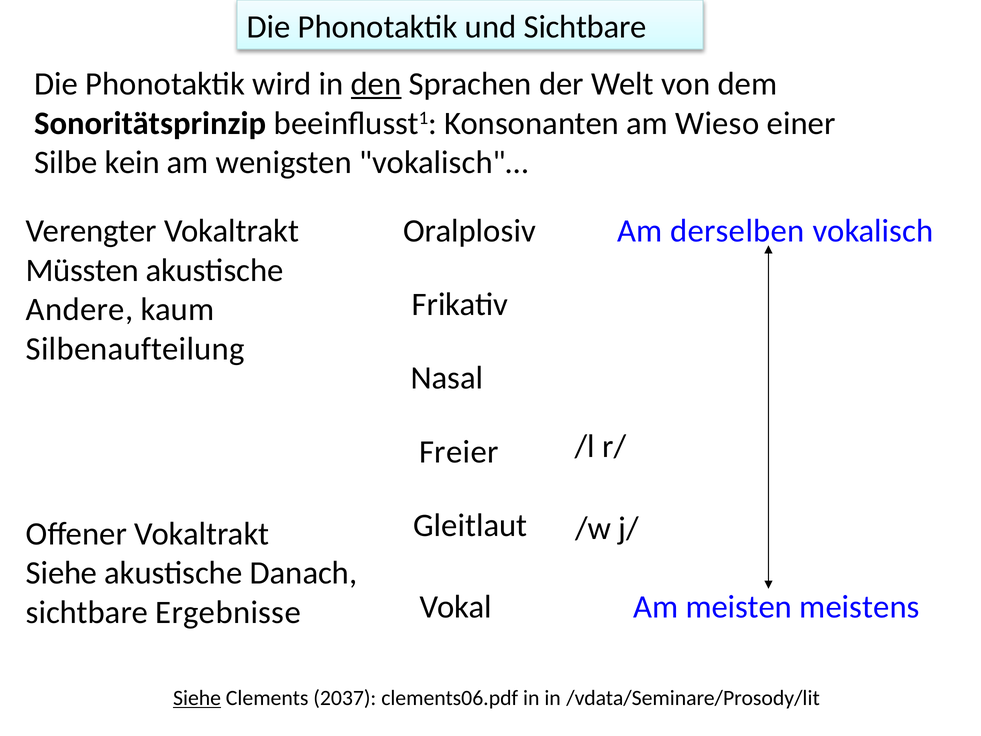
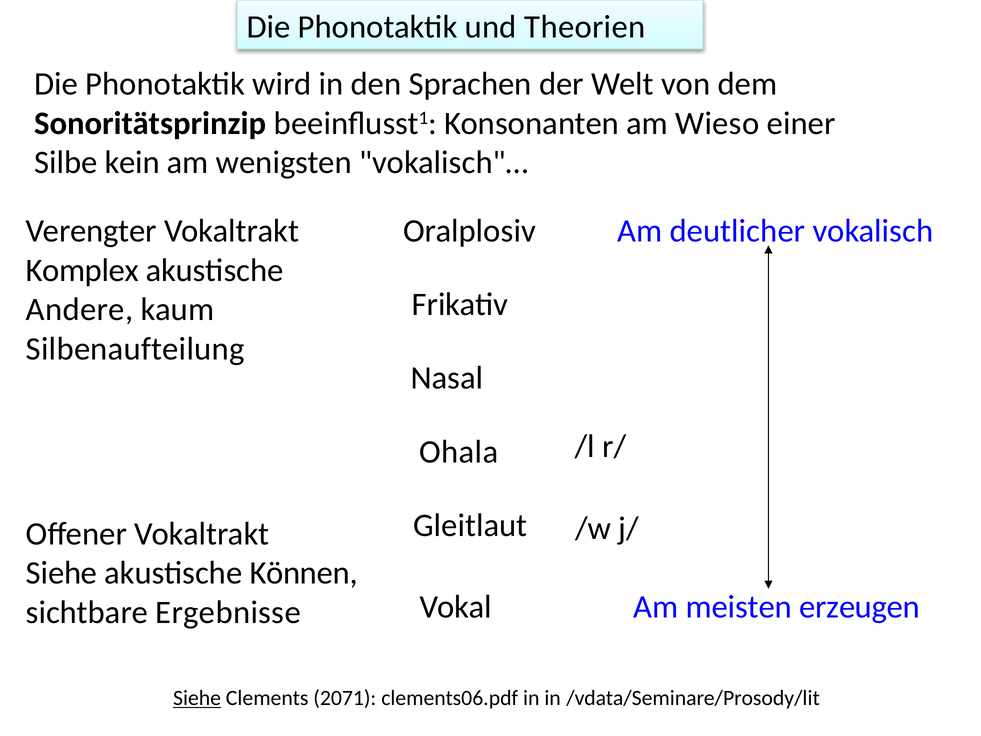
und Sichtbare: Sichtbare -> Theorien
den underline: present -> none
derselben: derselben -> deutlicher
Müssten: Müssten -> Komplex
Freier: Freier -> Ohala
Danach: Danach -> Können
meistens: meistens -> erzeugen
2037: 2037 -> 2071
